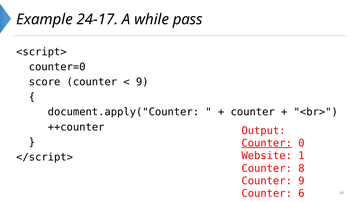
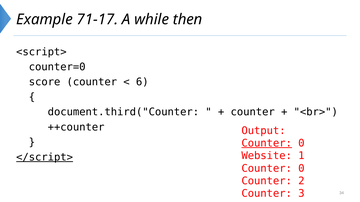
24-17: 24-17 -> 71-17
pass: pass -> then
9 at (142, 82): 9 -> 6
document.apply("Counter: document.apply("Counter -> document.third("Counter
</script> underline: none -> present
8 at (301, 169): 8 -> 0
Counter 9: 9 -> 2
6: 6 -> 3
